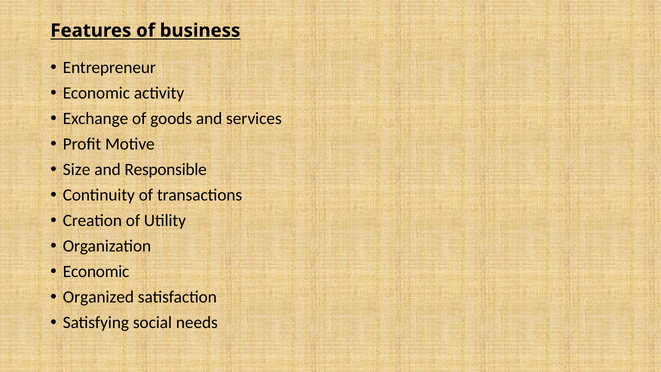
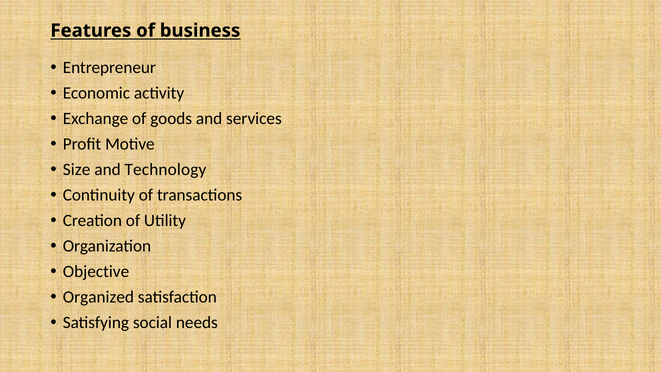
Responsible: Responsible -> Technology
Economic at (96, 271): Economic -> Objective
